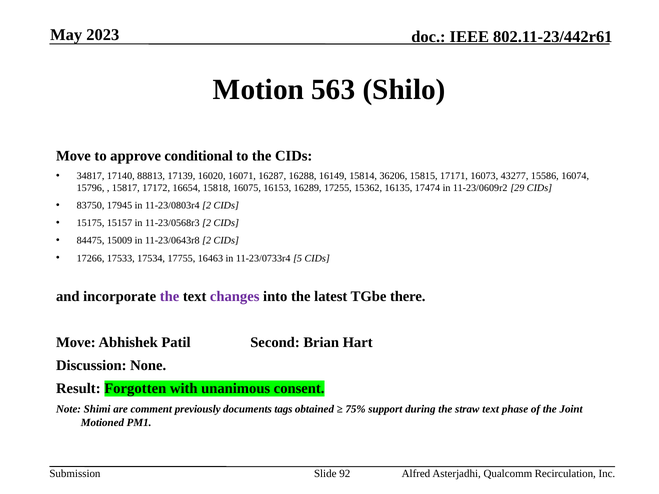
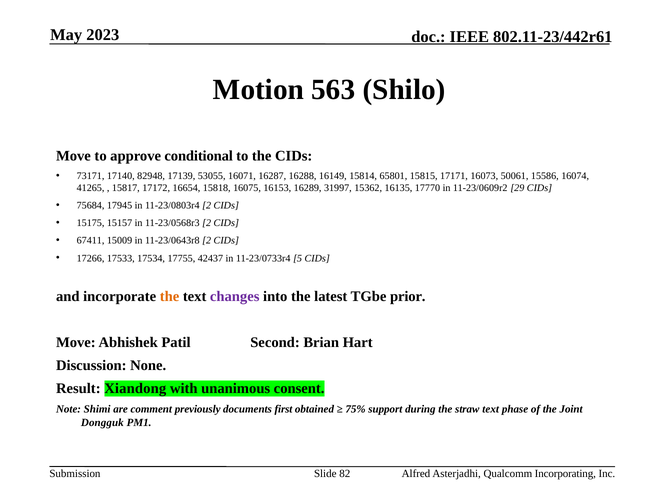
34817: 34817 -> 73171
88813: 88813 -> 82948
16020: 16020 -> 53055
36206: 36206 -> 65801
43277: 43277 -> 50061
15796: 15796 -> 41265
17255: 17255 -> 31997
17474: 17474 -> 17770
83750: 83750 -> 75684
84475: 84475 -> 67411
16463: 16463 -> 42437
the at (170, 297) colour: purple -> orange
there: there -> prior
Forgotten: Forgotten -> Xiandong
tags: tags -> first
Motioned: Motioned -> Dongguk
92: 92 -> 82
Recirculation: Recirculation -> Incorporating
